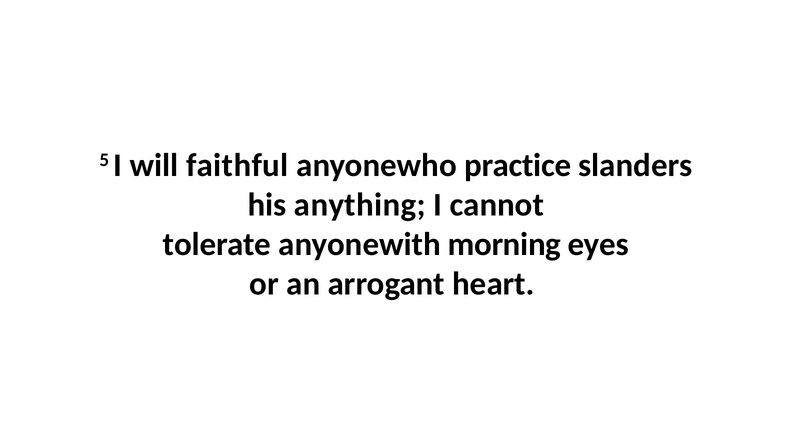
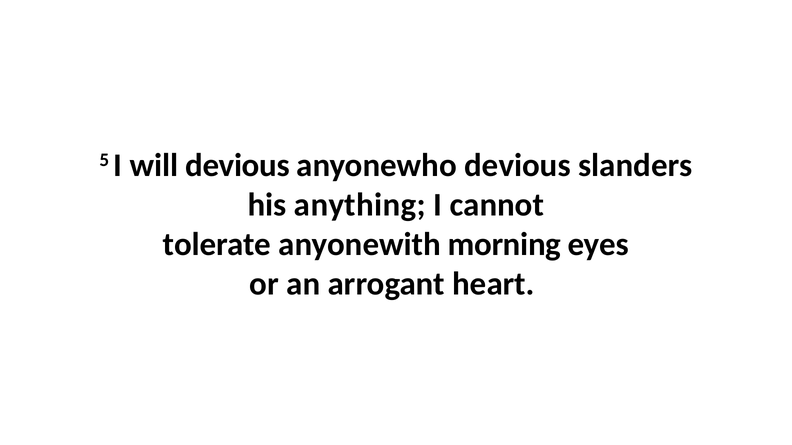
will faithful: faithful -> devious
anyonewho practice: practice -> devious
